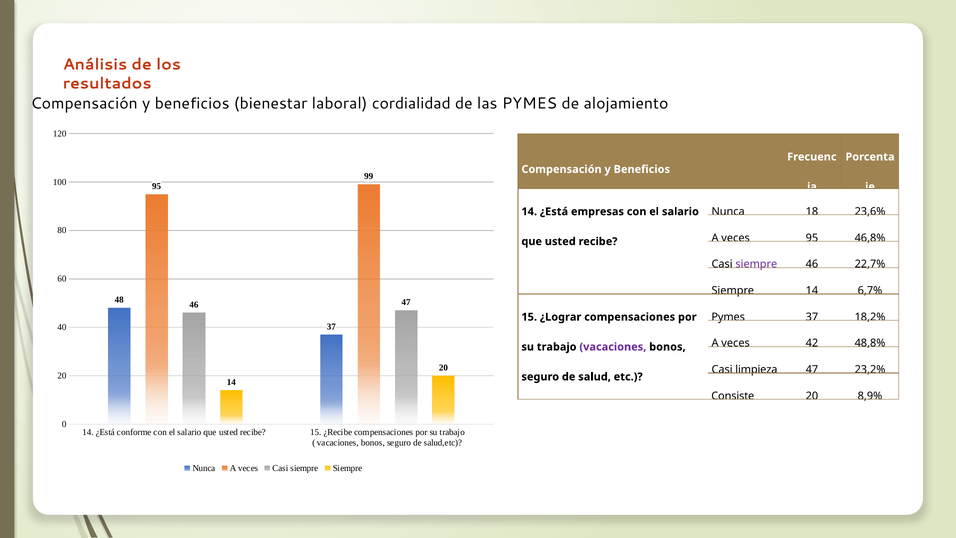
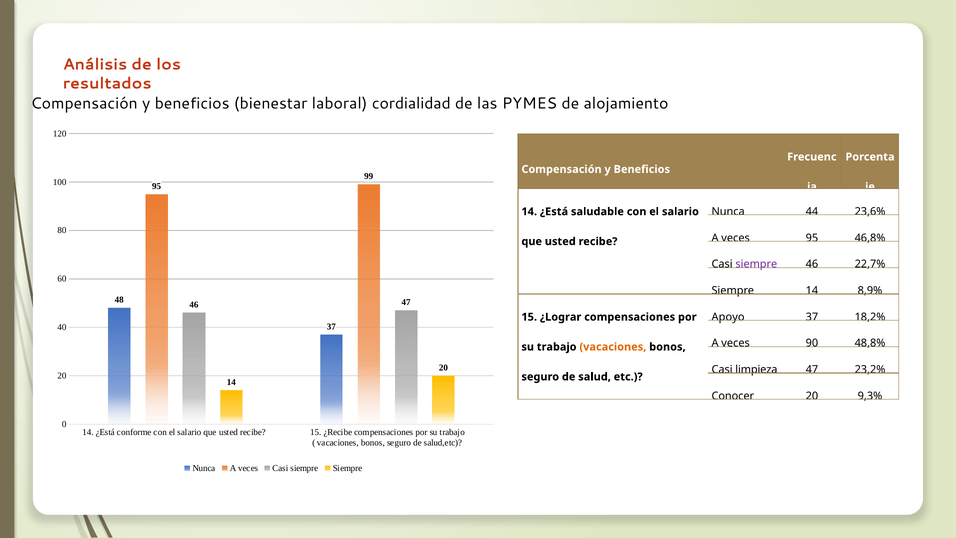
18: 18 -> 44
empresas: empresas -> saludable
6,7%: 6,7% -> 8,9%
Pymes at (728, 317): Pymes -> Apoyo
42: 42 -> 90
vacaciones at (613, 347) colour: purple -> orange
Consiste: Consiste -> Conocer
8,9%: 8,9% -> 9,3%
